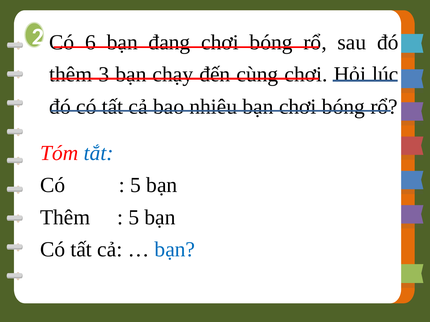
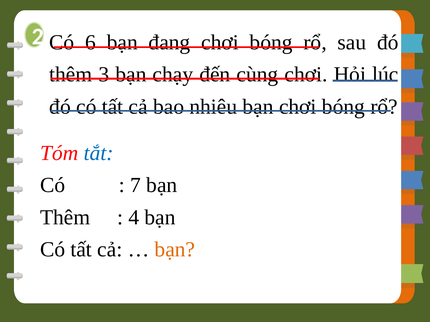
5 at (136, 185): 5 -> 7
5 at (134, 218): 5 -> 4
bạn at (175, 250) colour: blue -> orange
